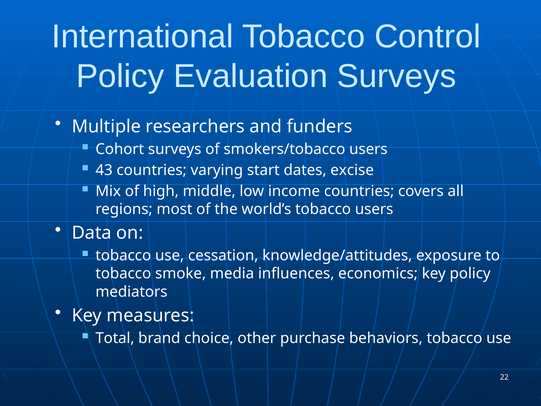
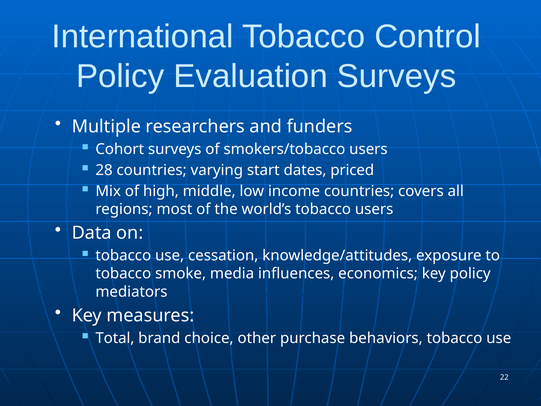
43: 43 -> 28
excise: excise -> priced
